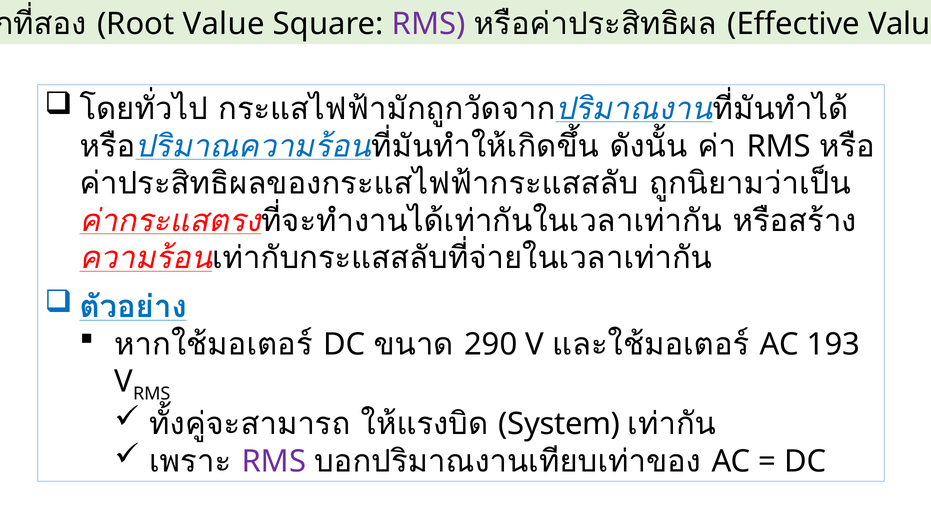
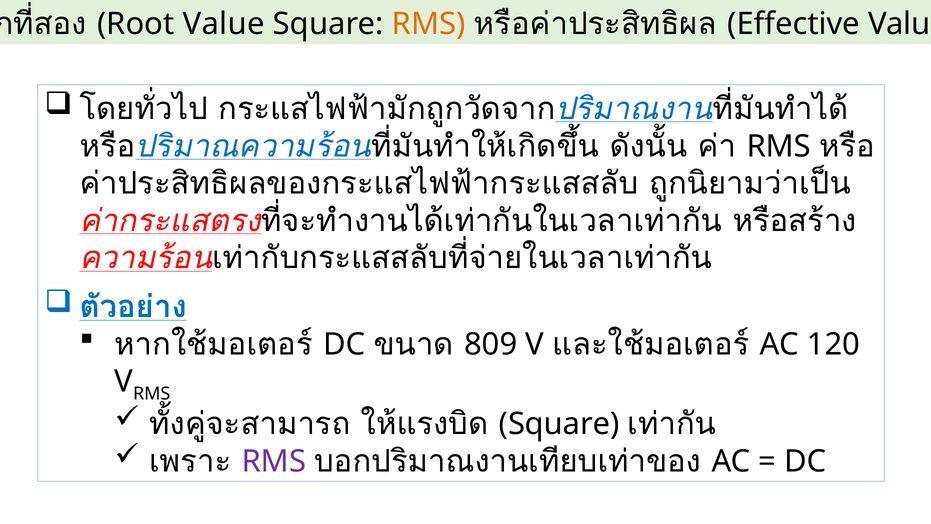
RMS at (429, 24) colour: purple -> orange
290: 290 -> 809
193: 193 -> 120
System at (559, 424): System -> Square
